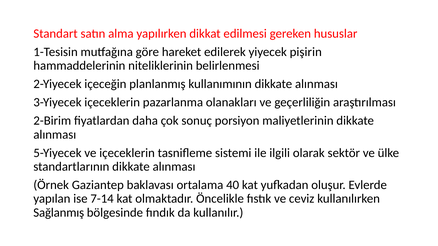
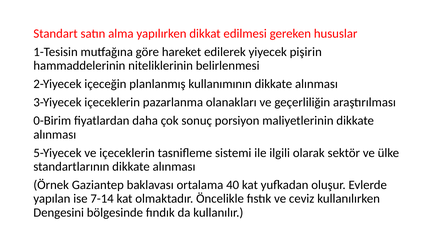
2-Birim: 2-Birim -> 0-Birim
Sağlanmış: Sağlanmış -> Dengesini
